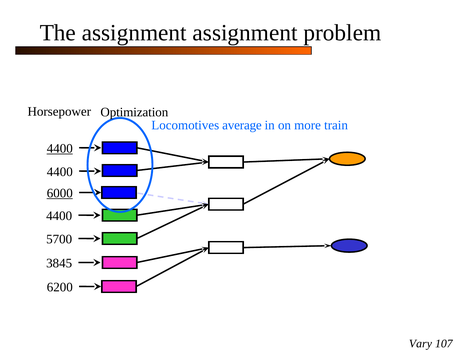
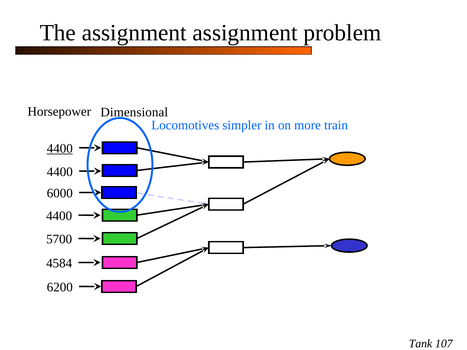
Optimization: Optimization -> Dimensional
average: average -> simpler
6000 underline: present -> none
3845: 3845 -> 4584
Vary: Vary -> Tank
